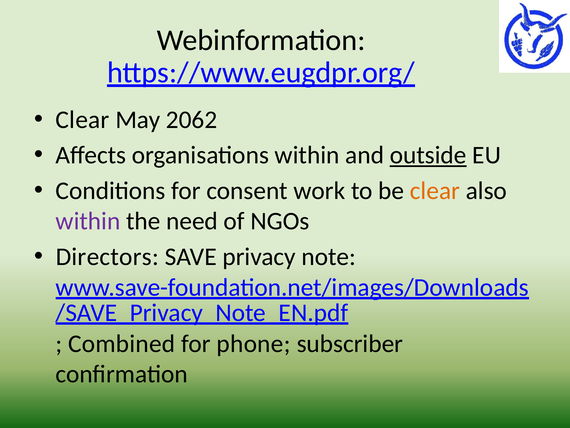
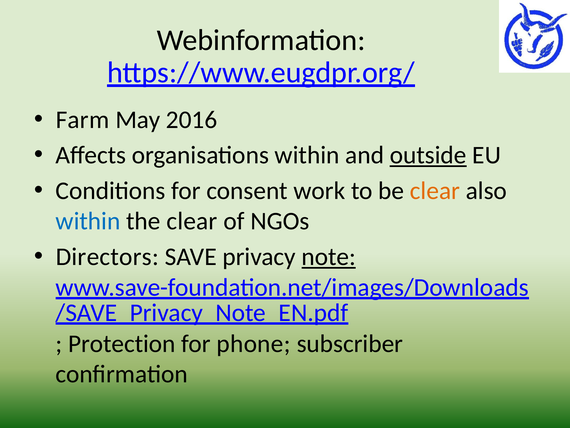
Clear at (82, 120): Clear -> Farm
2062: 2062 -> 2016
within at (88, 221) colour: purple -> blue
the need: need -> clear
note underline: none -> present
Combined: Combined -> Protection
